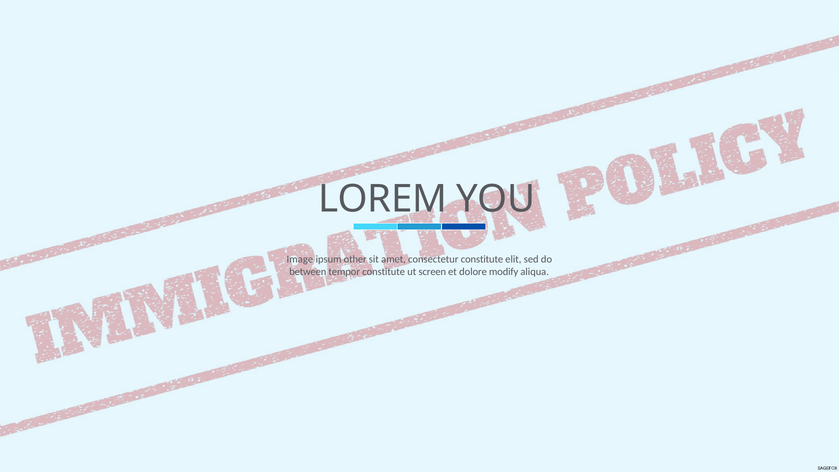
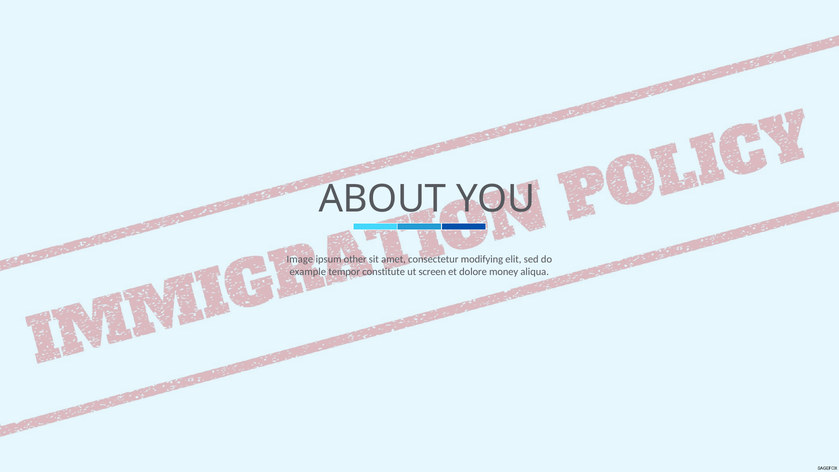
LOREM: LOREM -> ABOUT
consectetur constitute: constitute -> modifying
between: between -> example
modify: modify -> money
